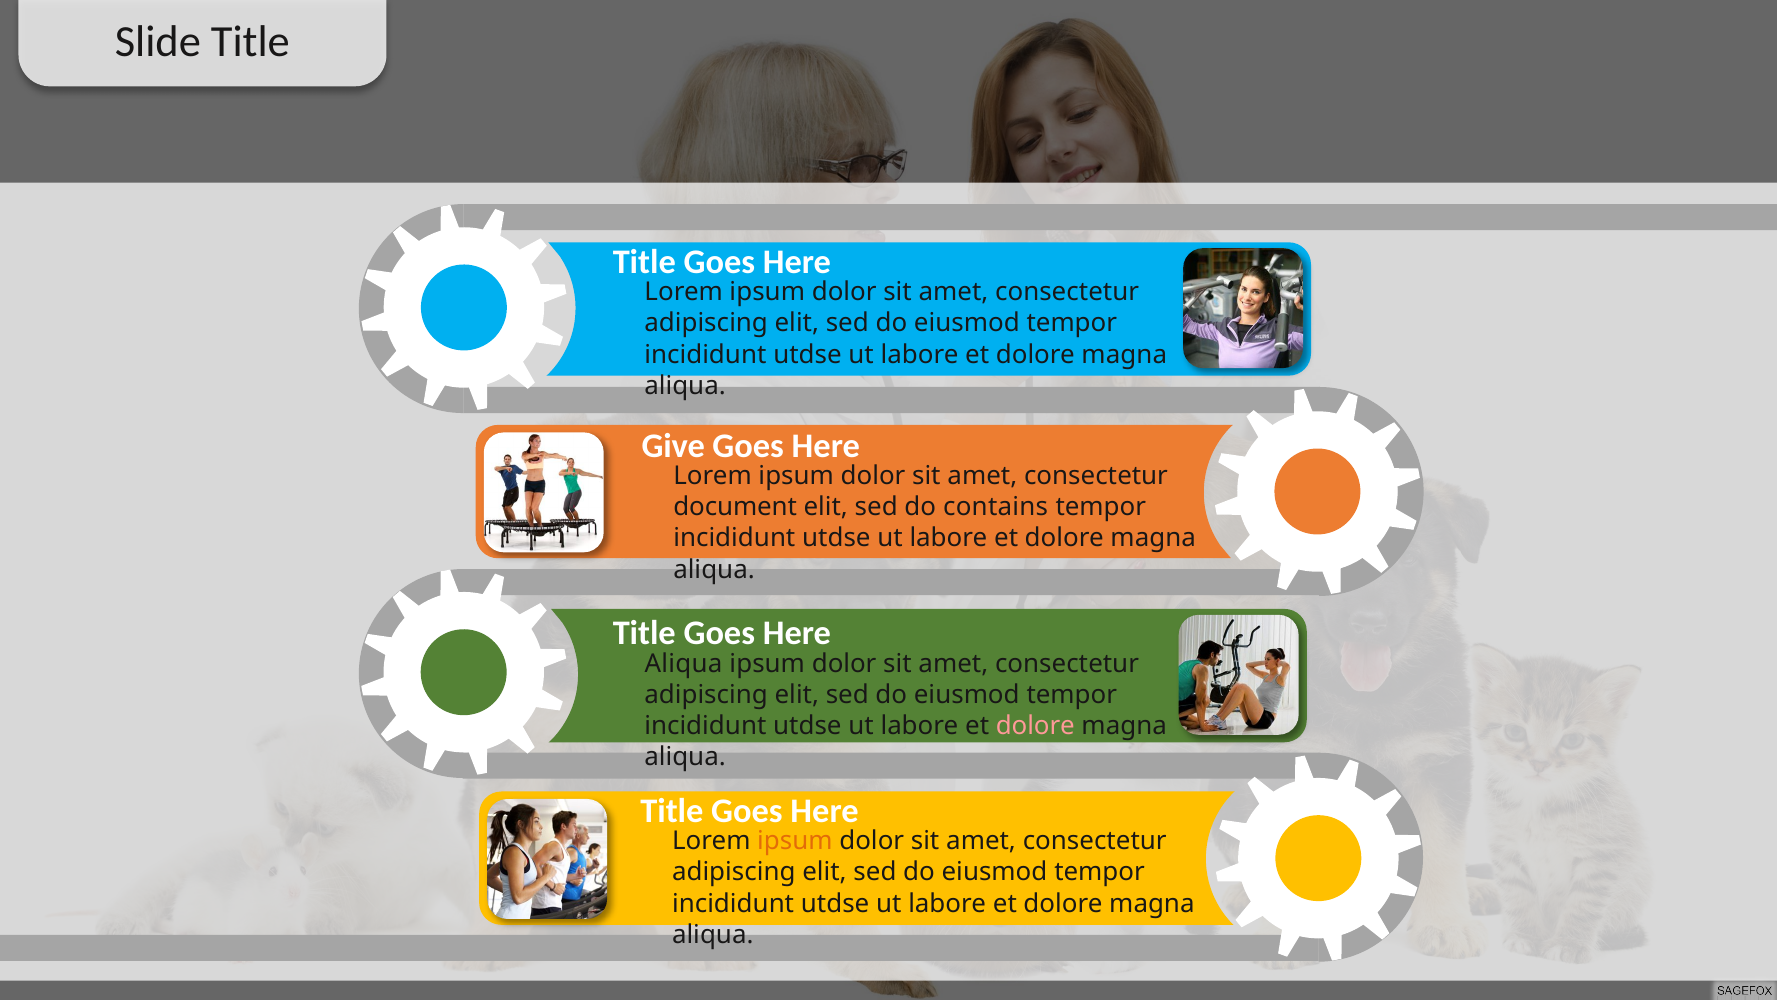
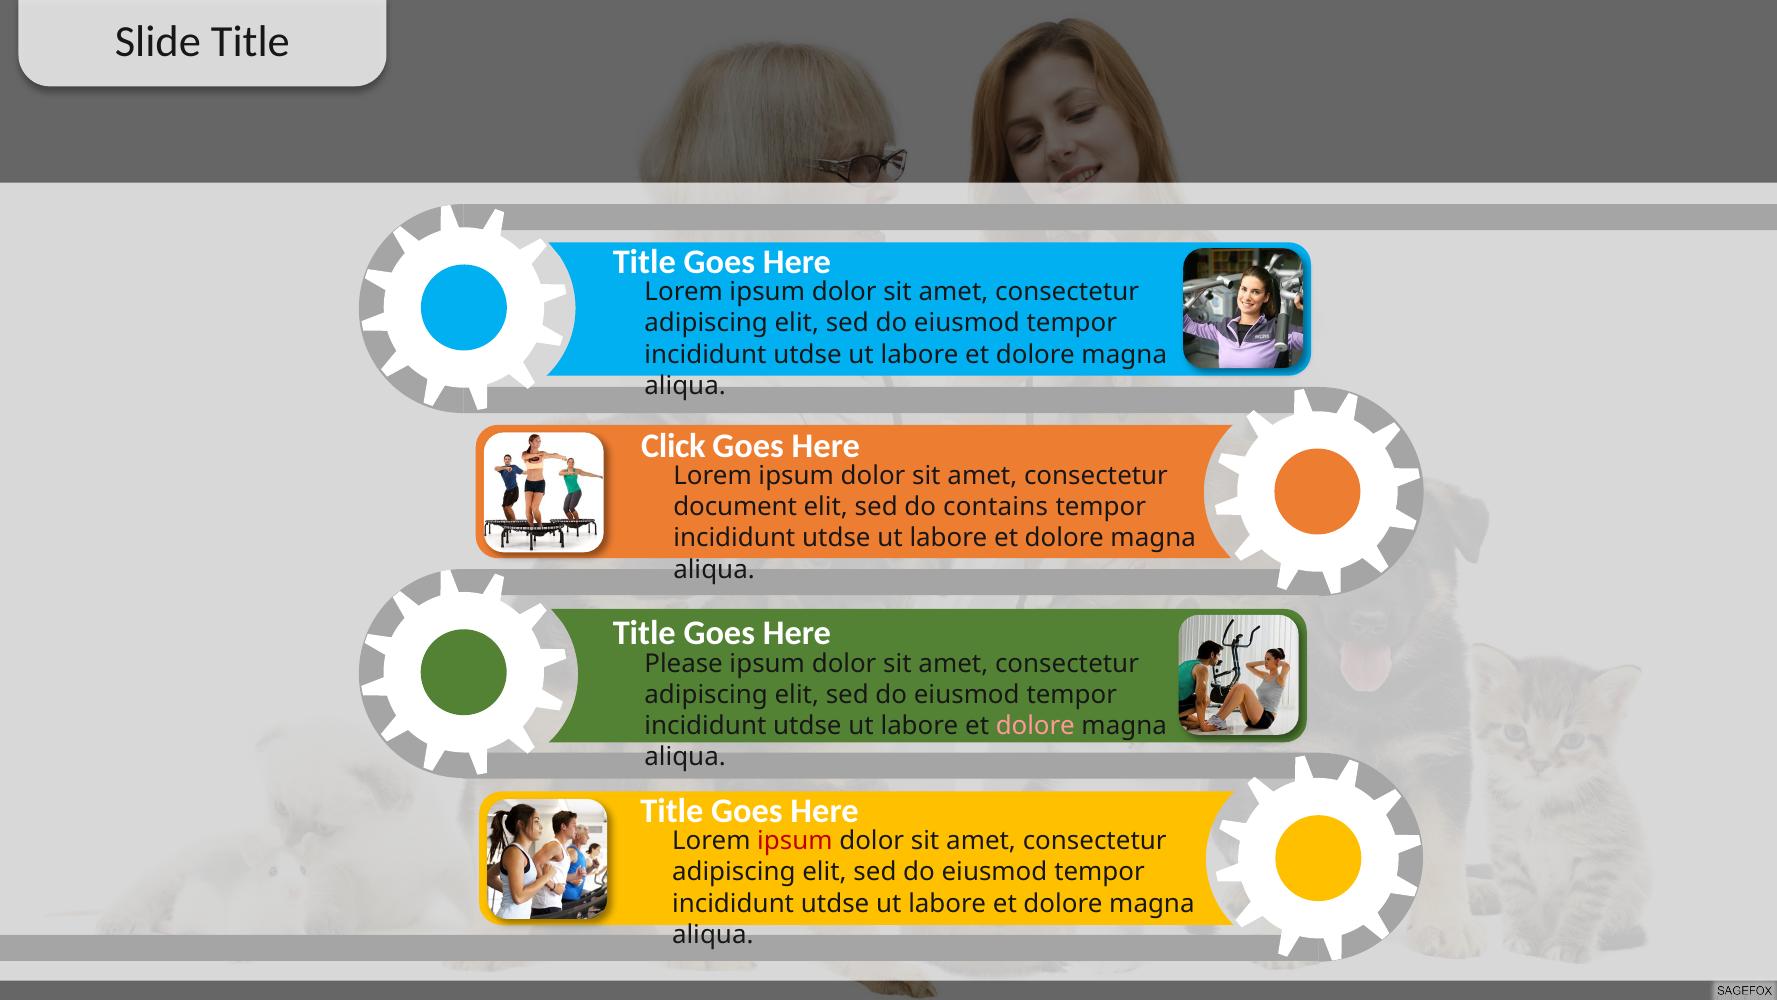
Give: Give -> Click
Aliqua at (683, 663): Aliqua -> Please
ipsum at (795, 841) colour: orange -> red
